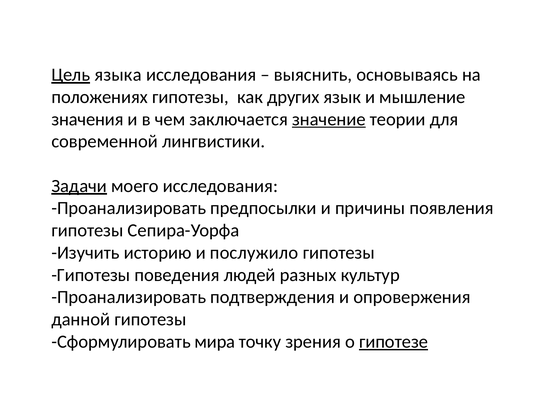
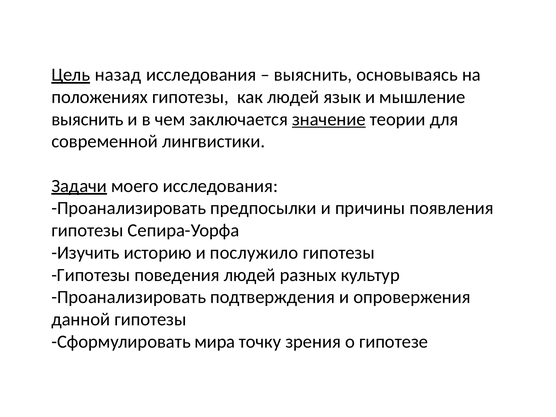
языка: языка -> назад
как других: других -> людей
значения at (88, 119): значения -> выяснить
гипотезе underline: present -> none
